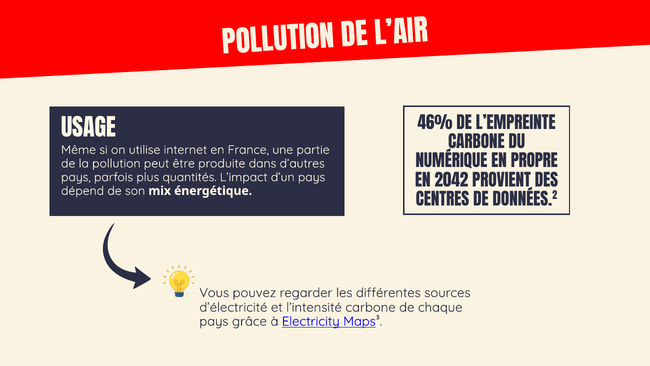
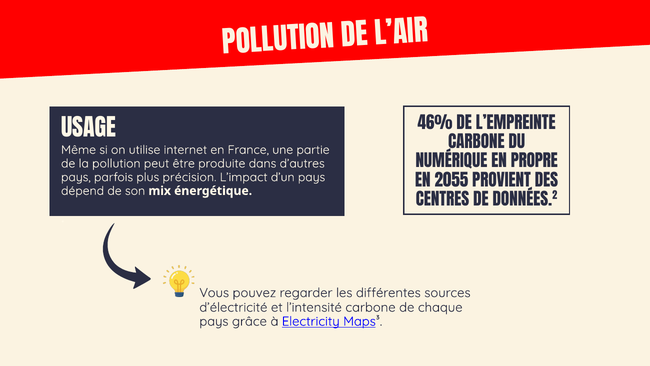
quantités: quantités -> précision
2042: 2042 -> 2055
